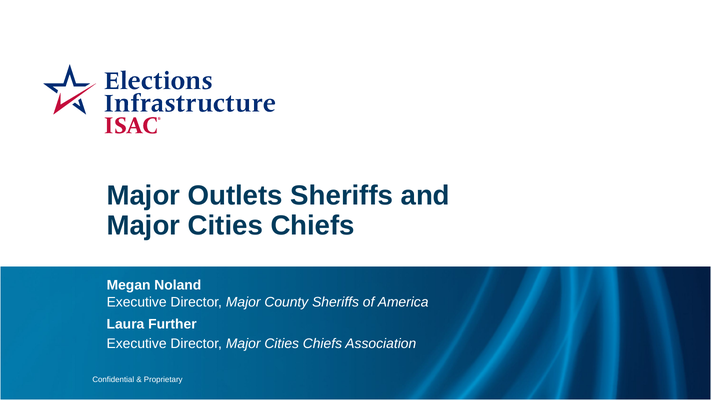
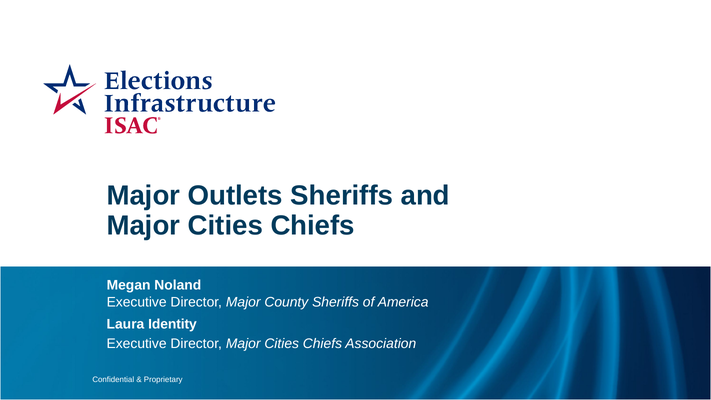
Further: Further -> Identity
